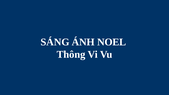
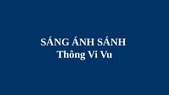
NOEL: NOEL -> SÁNH
